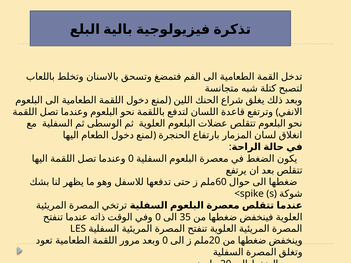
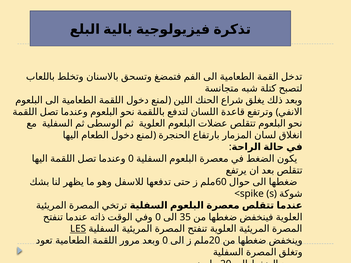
LES underline: none -> present
